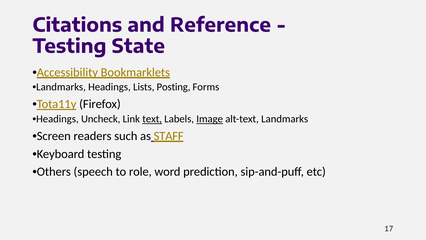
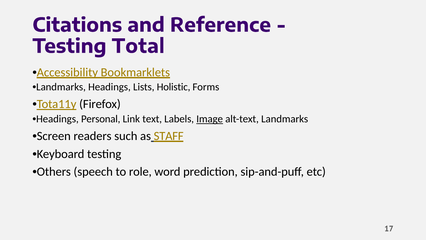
State: State -> Total
Posting: Posting -> Holistic
Uncheck: Uncheck -> Personal
text underline: present -> none
